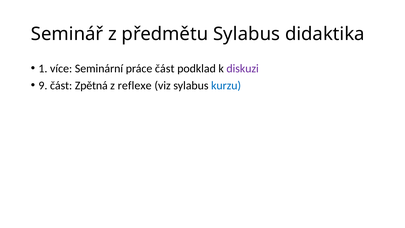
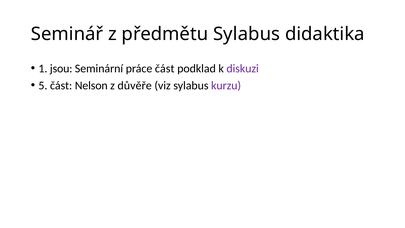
více: více -> jsou
9: 9 -> 5
Zpětná: Zpětná -> Nelson
reflexe: reflexe -> důvěře
kurzu colour: blue -> purple
